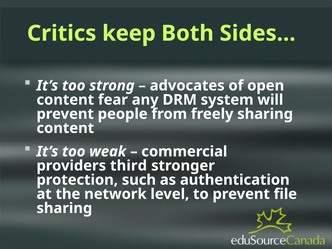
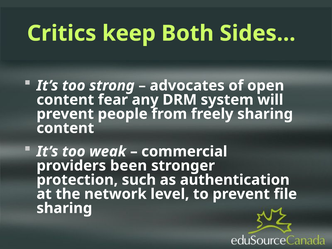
third: third -> been
